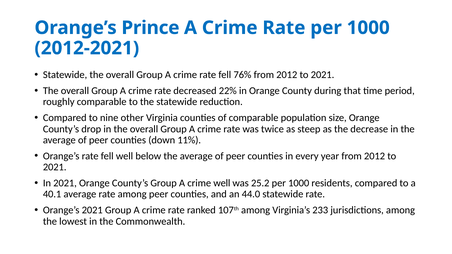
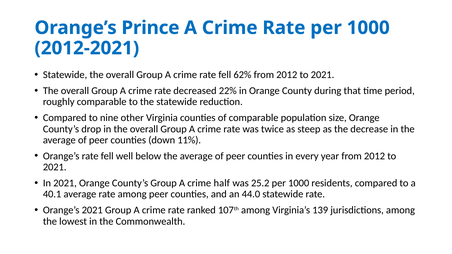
76%: 76% -> 62%
crime well: well -> half
233: 233 -> 139
